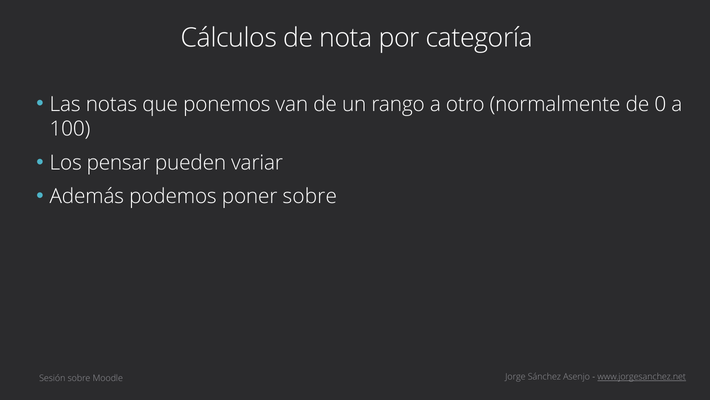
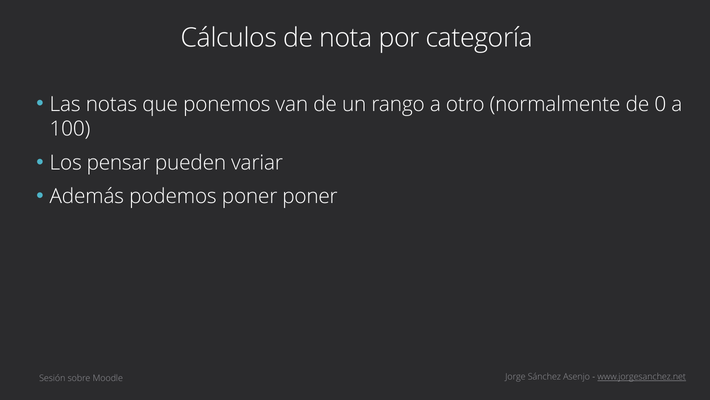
poner sobre: sobre -> poner
